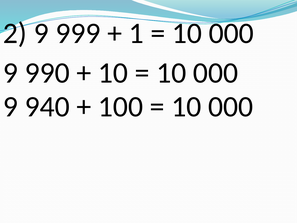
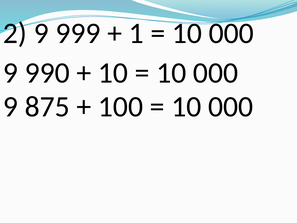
940: 940 -> 875
